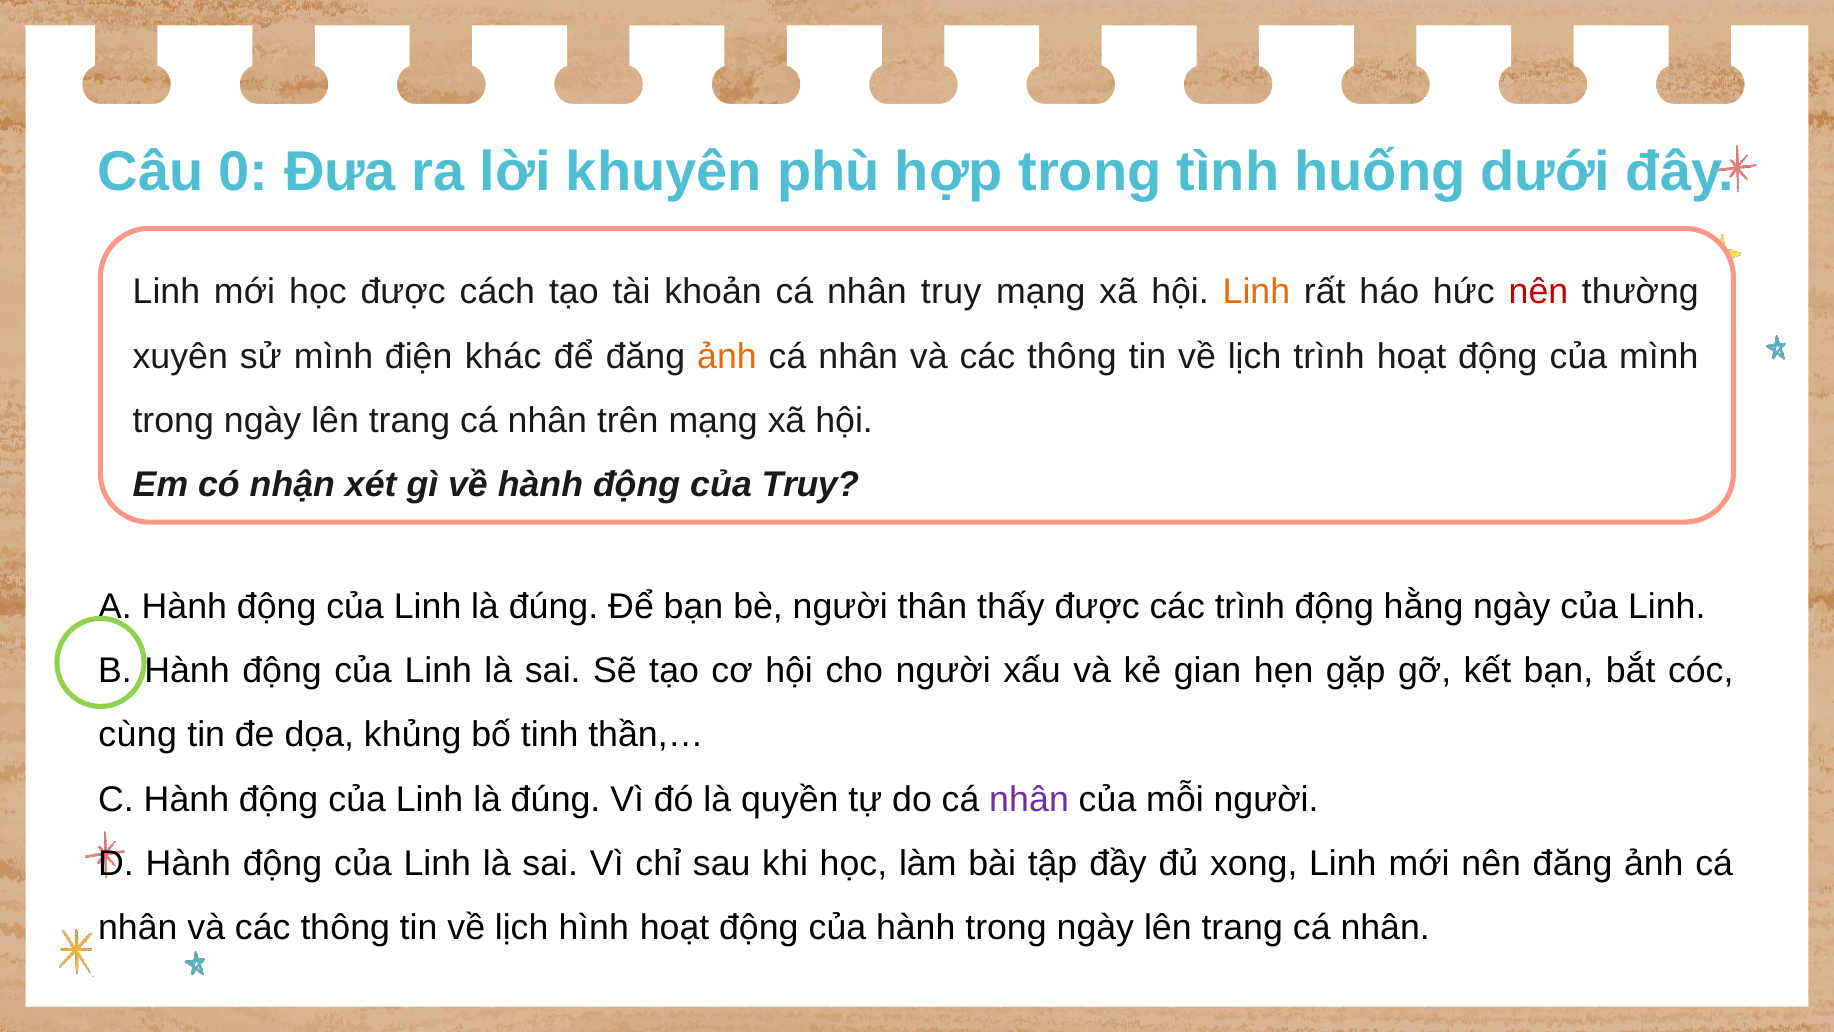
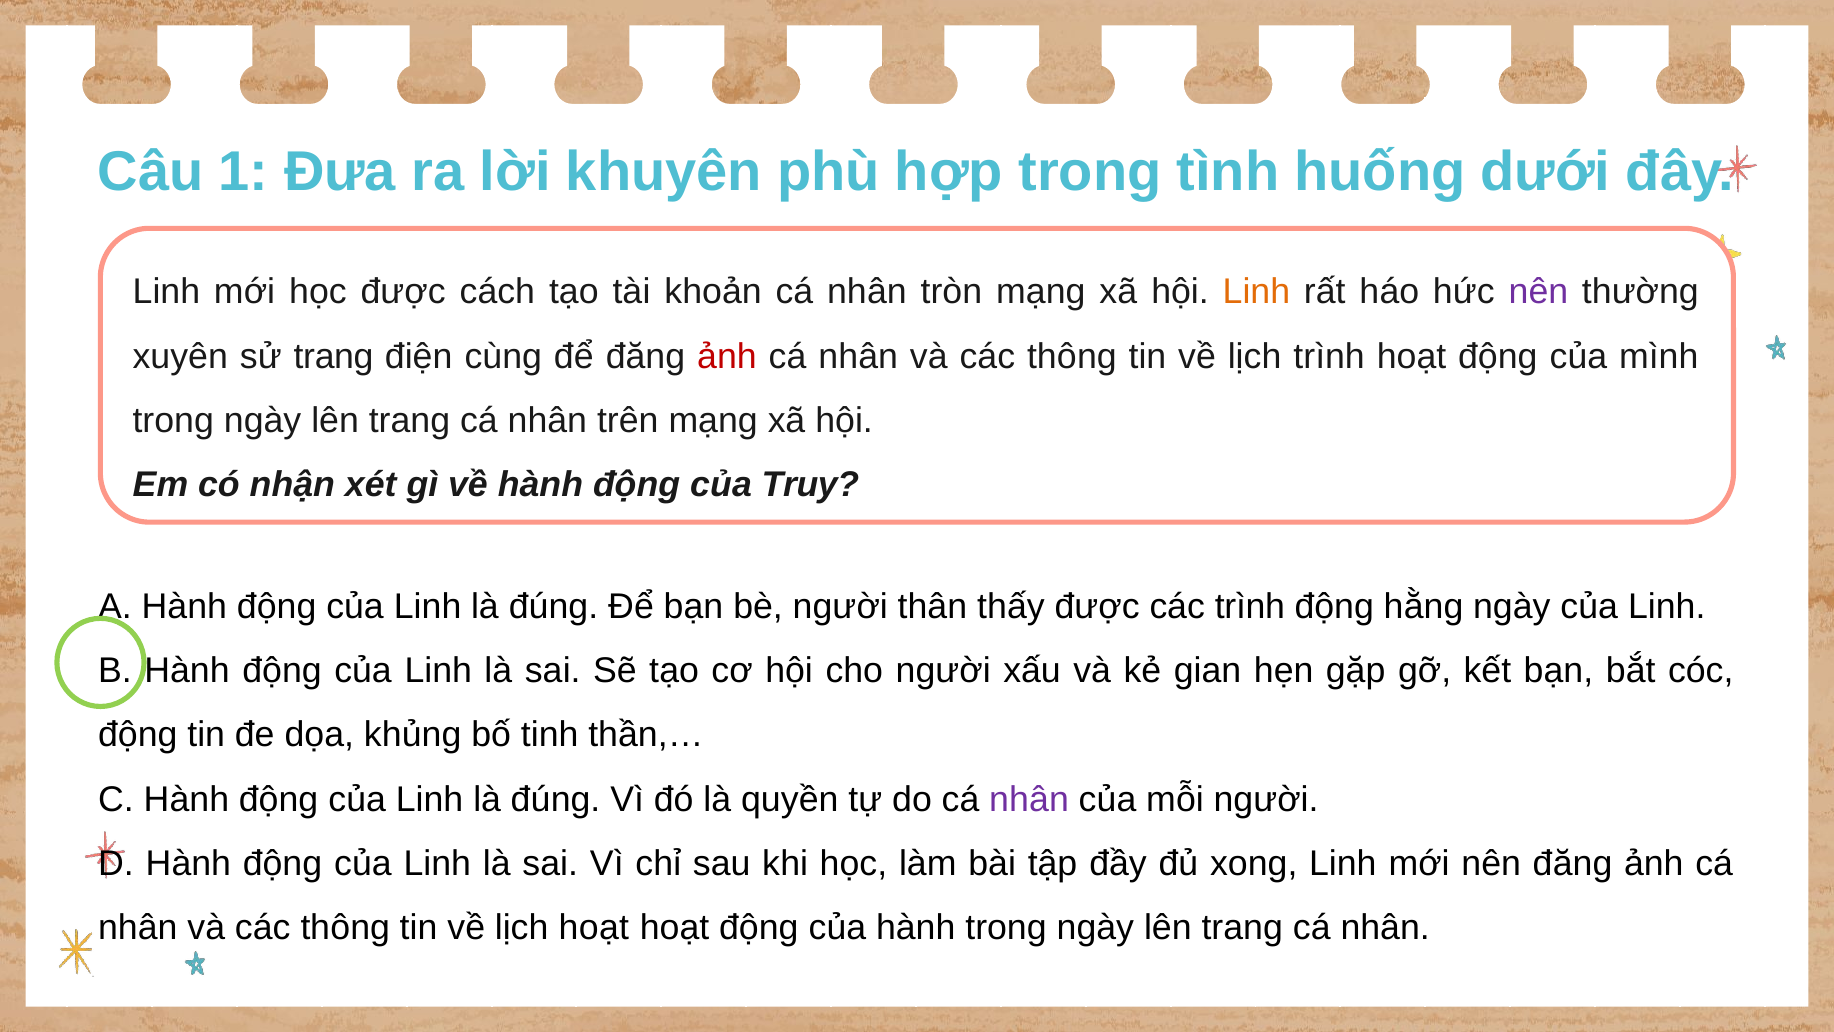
0: 0 -> 1
nhân truy: truy -> tròn
nên at (1538, 292) colour: red -> purple
sử mình: mình -> trang
khác: khác -> cùng
ảnh at (727, 356) colour: orange -> red
cùng at (138, 735): cùng -> động
lịch hình: hình -> hoạt
